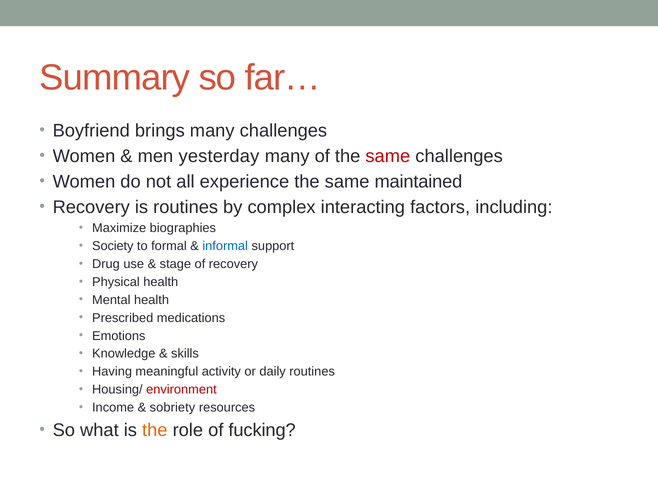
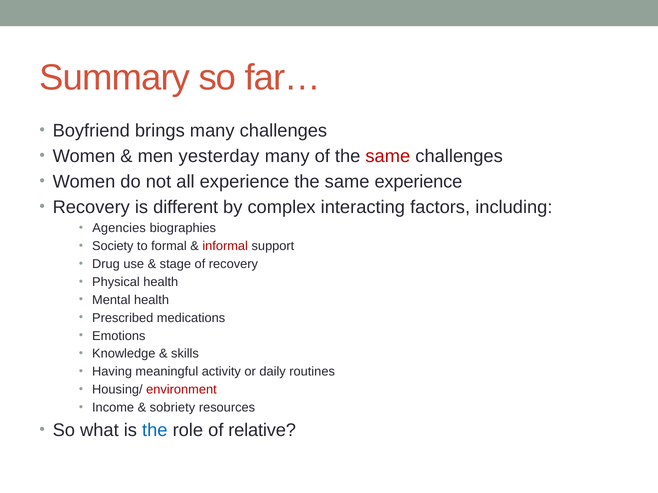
same maintained: maintained -> experience
is routines: routines -> different
Maximize: Maximize -> Agencies
informal colour: blue -> red
the at (155, 431) colour: orange -> blue
fucking: fucking -> relative
